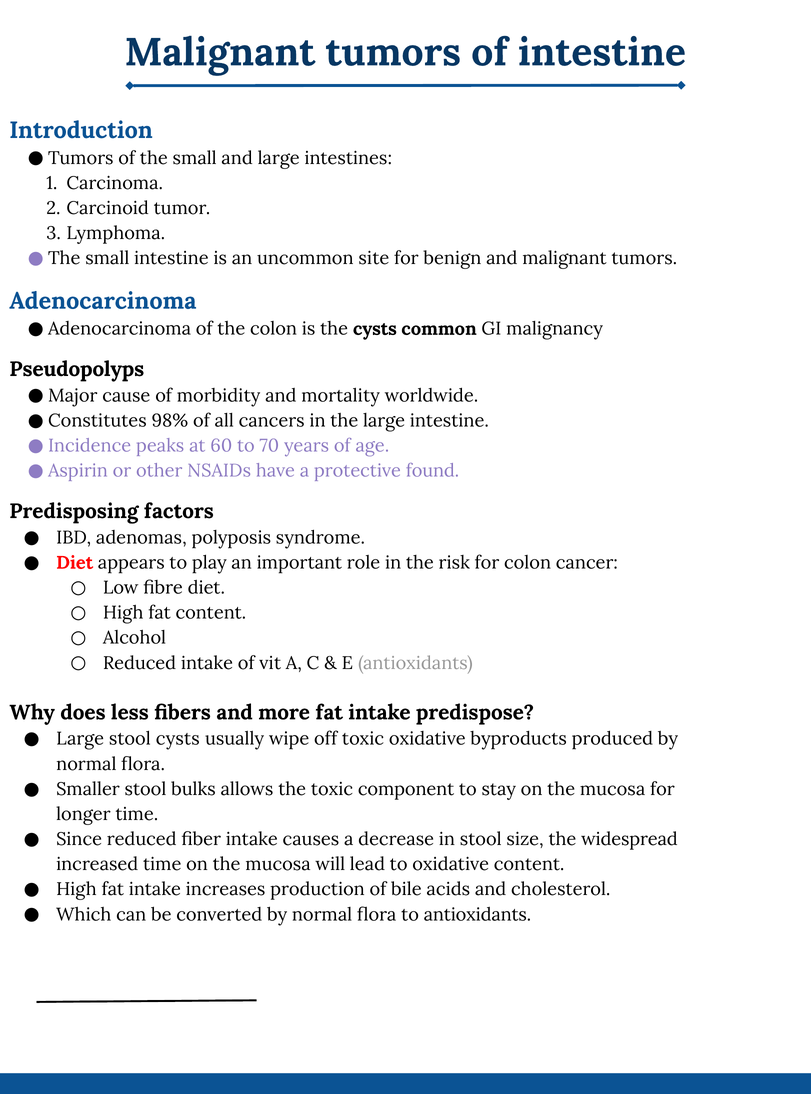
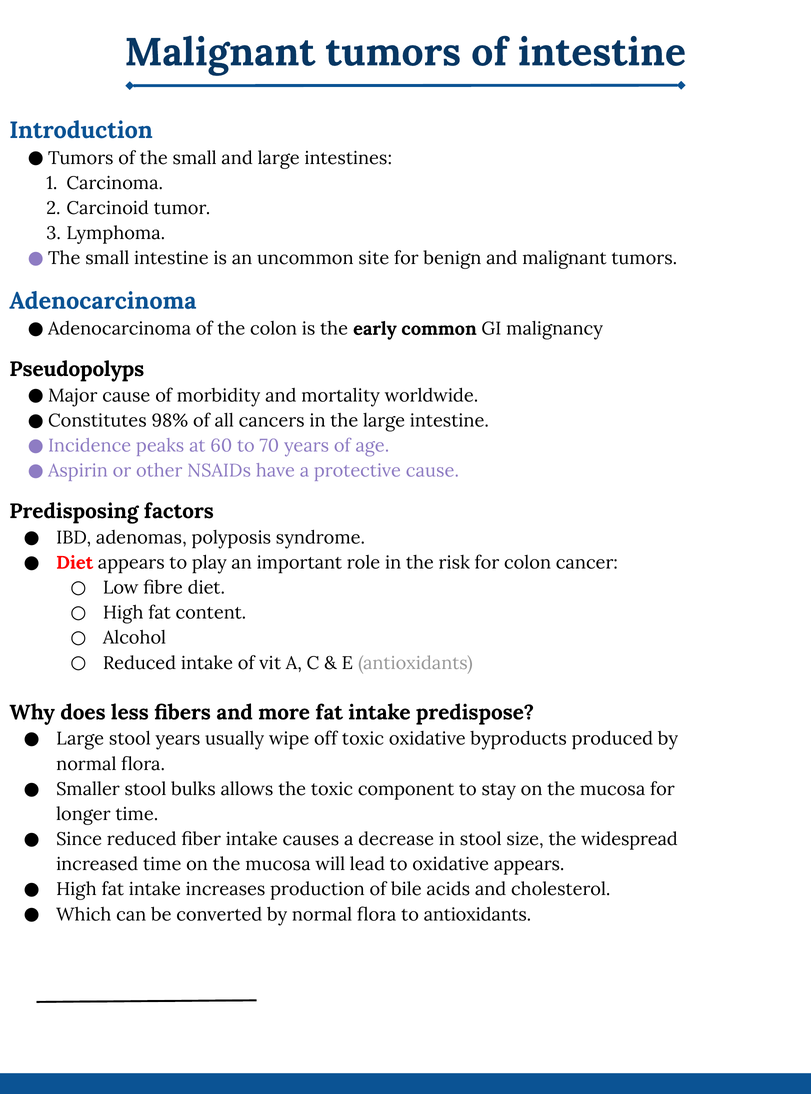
the cysts: cysts -> early
protective found: found -> cause
stool cysts: cysts -> years
oxidative content: content -> appears
